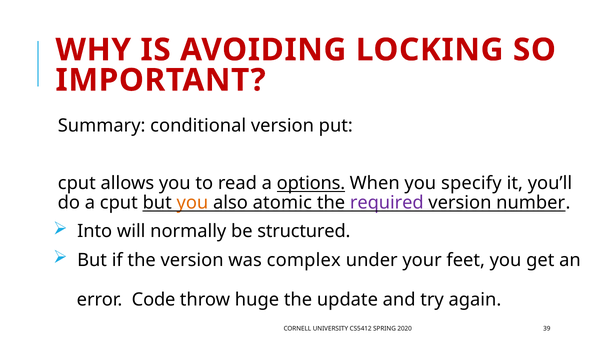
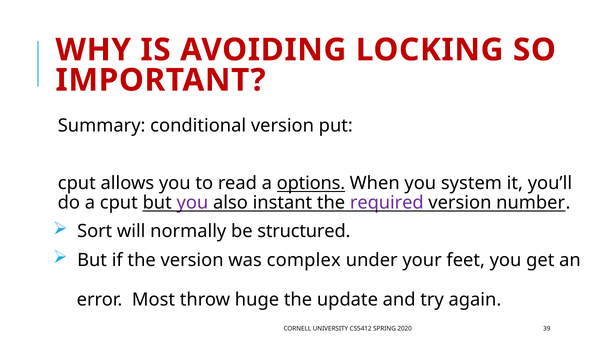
specify: specify -> system
you at (192, 203) colour: orange -> purple
atomic: atomic -> instant
Into: Into -> Sort
Code: Code -> Most
